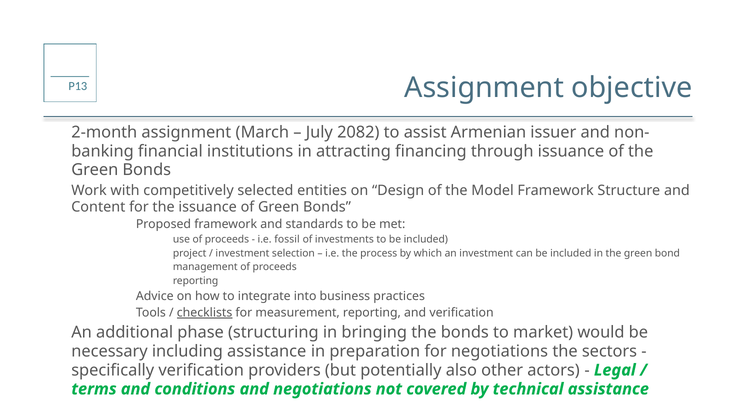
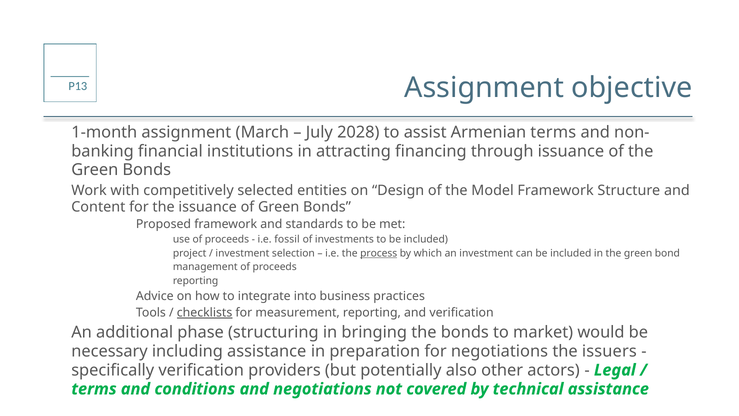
2-month: 2-month -> 1-month
2082: 2082 -> 2028
Armenian issuer: issuer -> terms
process underline: none -> present
sectors: sectors -> issuers
